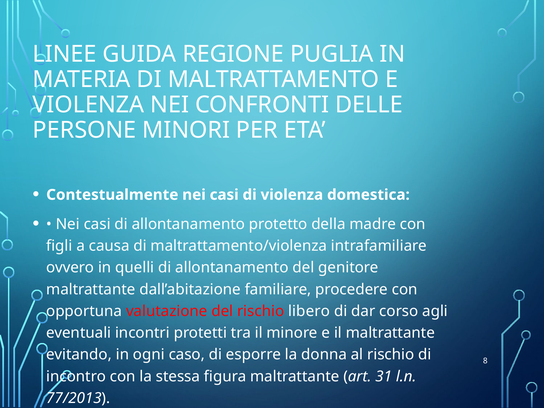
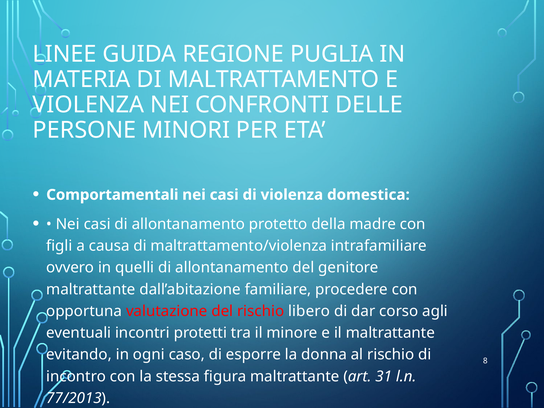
Contestualmente: Contestualmente -> Comportamentali
